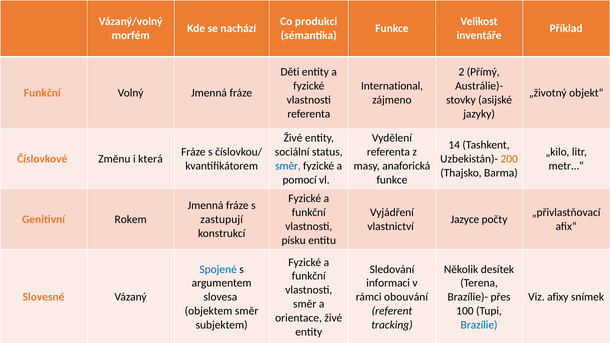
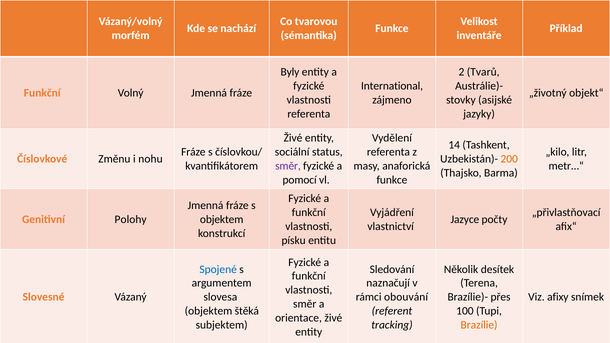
produkci: produkci -> tvarovou
Děti: Děti -> Byly
Přímý: Přímý -> Tvarů
která: která -> nohu
směr at (288, 166) colour: blue -> purple
Rokem: Rokem -> Polohy
zastupují at (222, 219): zastupují -> objektem
informaci: informaci -> naznačují
objektem směr: směr -> štěká
Brazílie colour: blue -> orange
